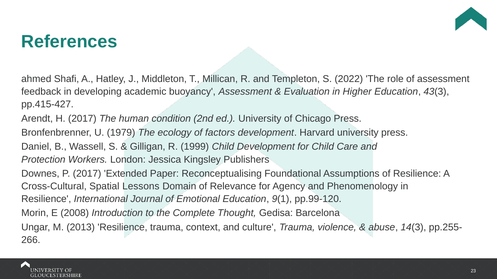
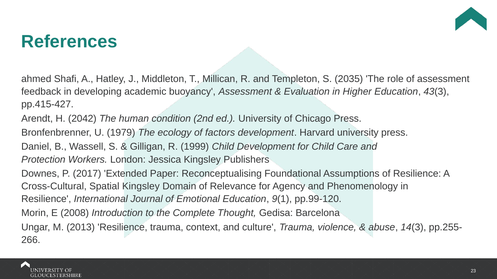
2022: 2022 -> 2035
H 2017: 2017 -> 2042
Spatial Lessons: Lessons -> Kingsley
